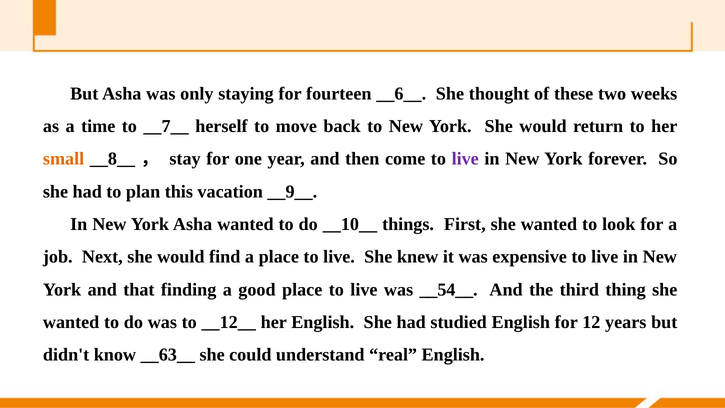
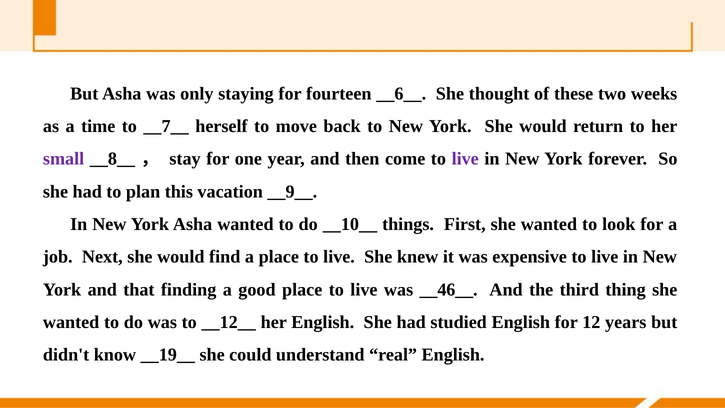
small colour: orange -> purple
__54__: __54__ -> __46__
__63__: __63__ -> __19__
